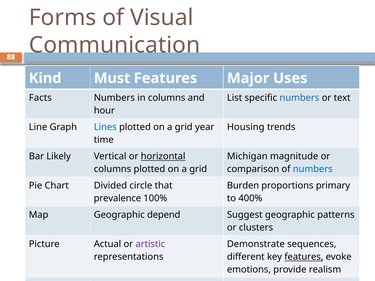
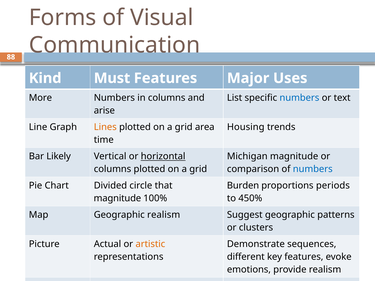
Facts: Facts -> More
hour: hour -> arise
Lines colour: blue -> orange
year: year -> area
primary: primary -> periods
prevalence at (117, 199): prevalence -> magnitude
400%: 400% -> 450%
Geographic depend: depend -> realism
artistic colour: purple -> orange
features at (304, 257) underline: present -> none
